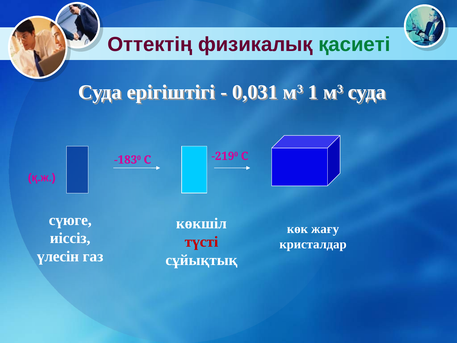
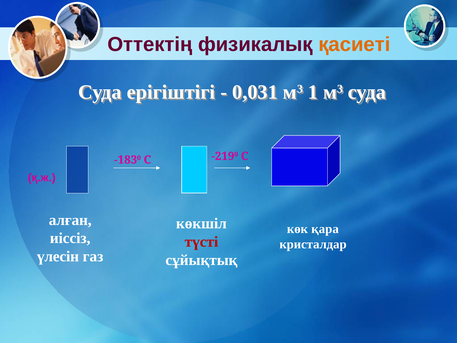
қасиеті colour: green -> orange
сүюге: сүюге -> алған
жағу: жағу -> қара
